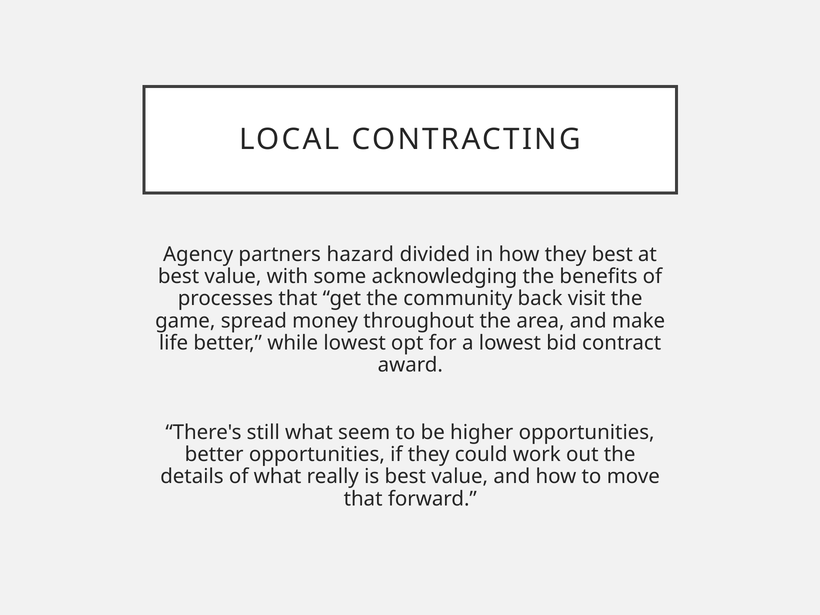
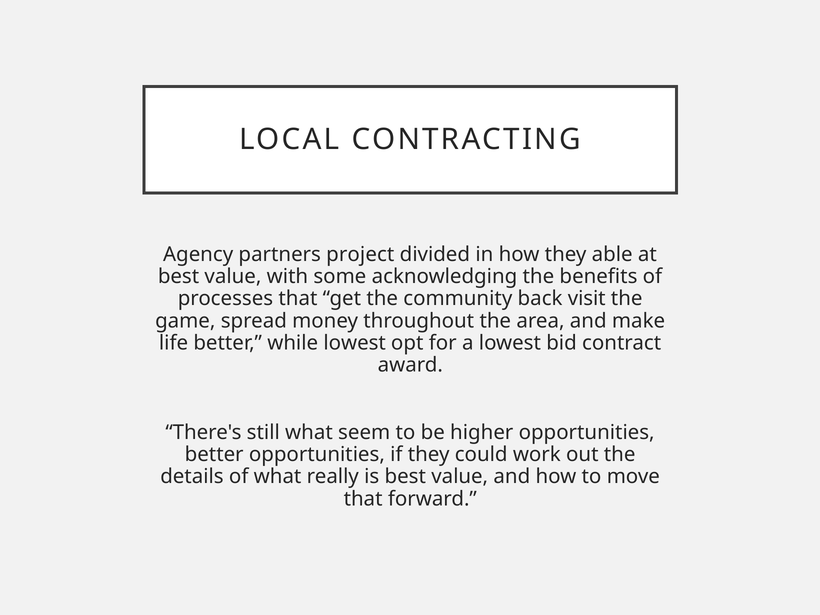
hazard: hazard -> project
they best: best -> able
